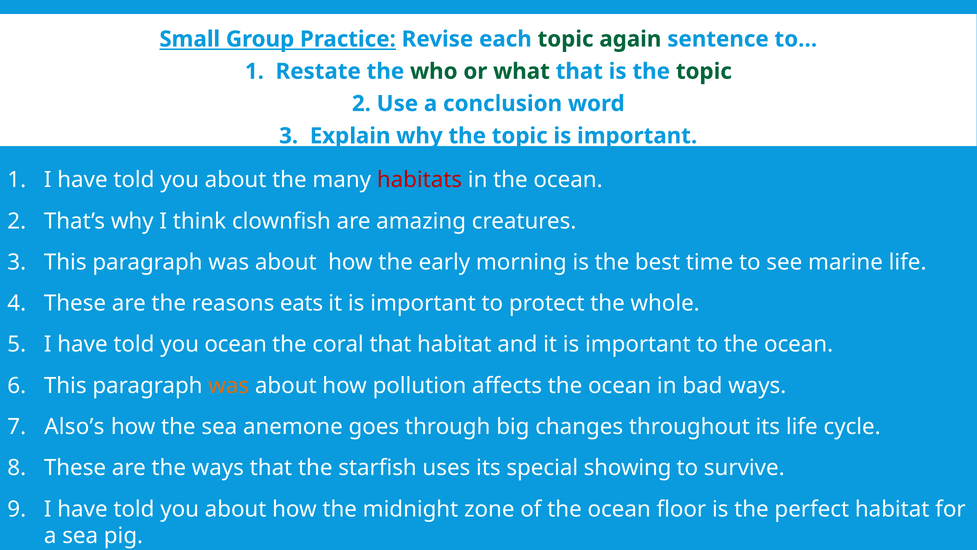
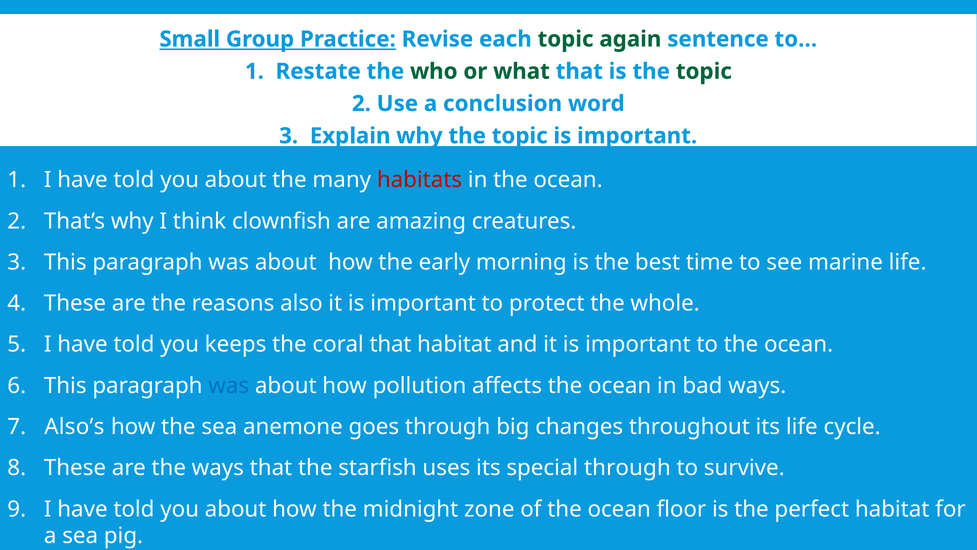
eats: eats -> also
you ocean: ocean -> keeps
was at (229, 385) colour: orange -> blue
special showing: showing -> through
